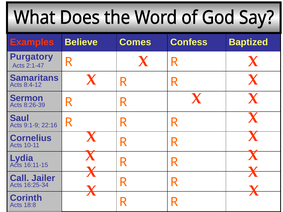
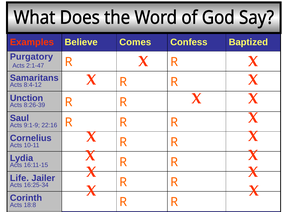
Sermon: Sermon -> Unction
Call: Call -> Life
